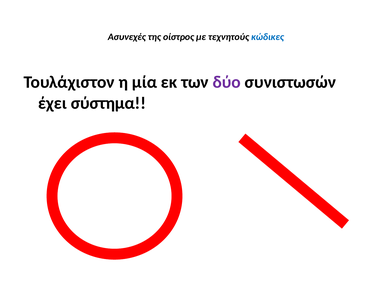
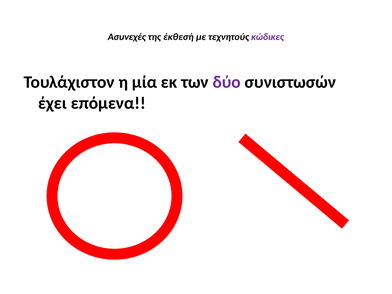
οίστρος: οίστρος -> έκθεσή
κώδικες colour: blue -> purple
σύστημα: σύστημα -> επόμενα
